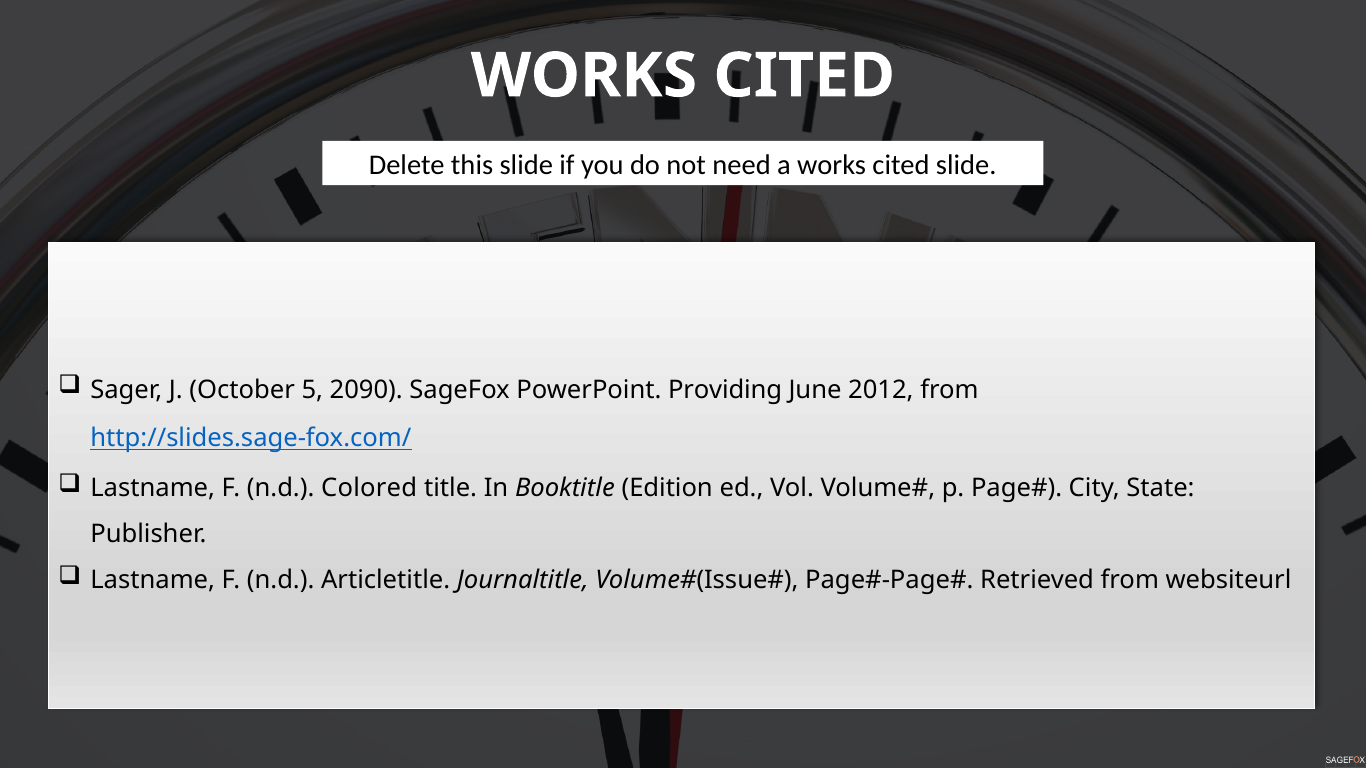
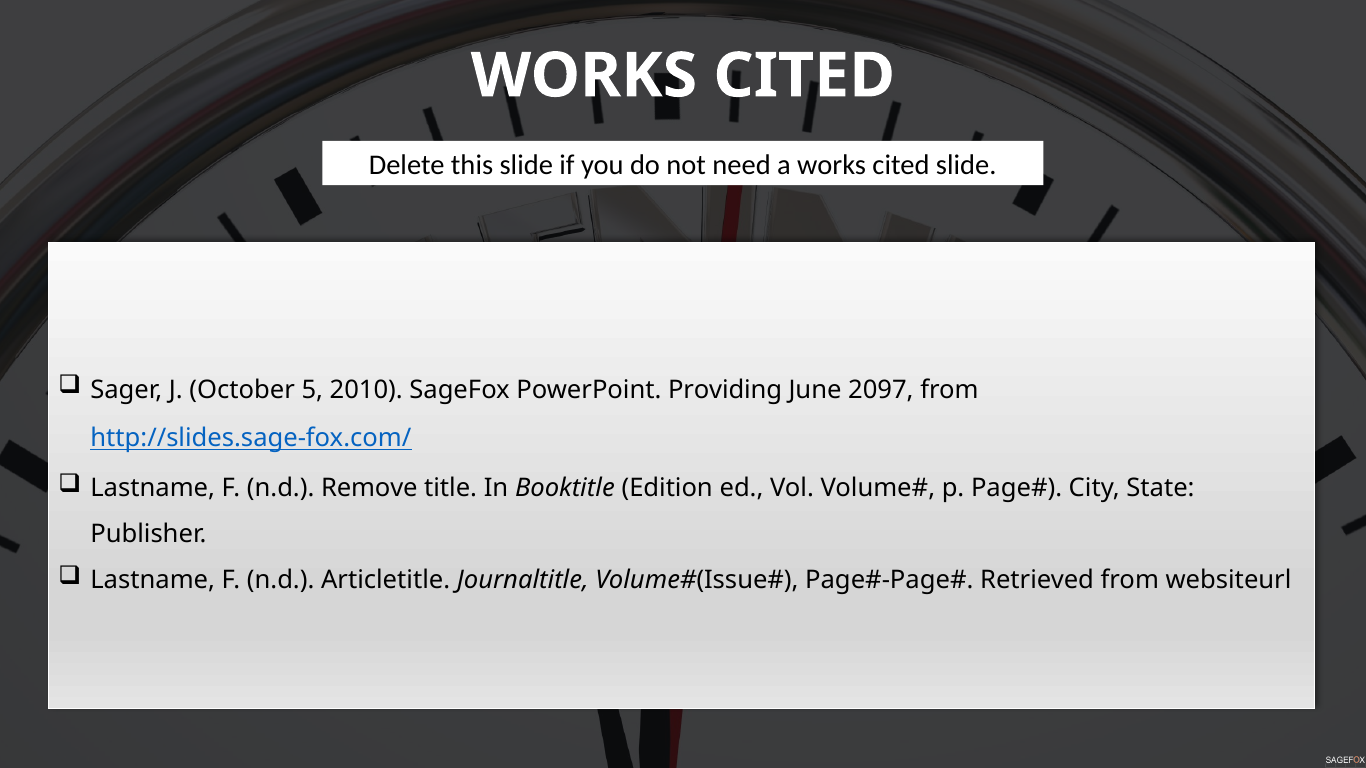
2090: 2090 -> 2010
2012: 2012 -> 2097
Colored: Colored -> Remove
